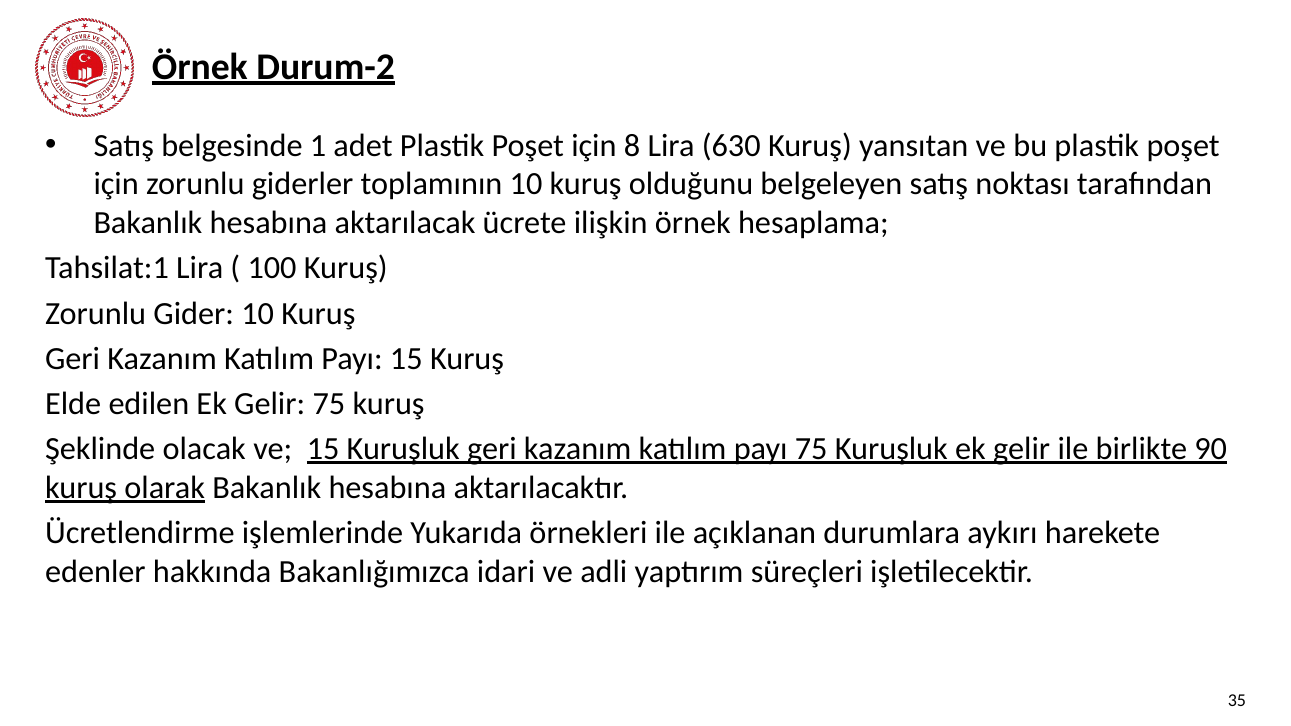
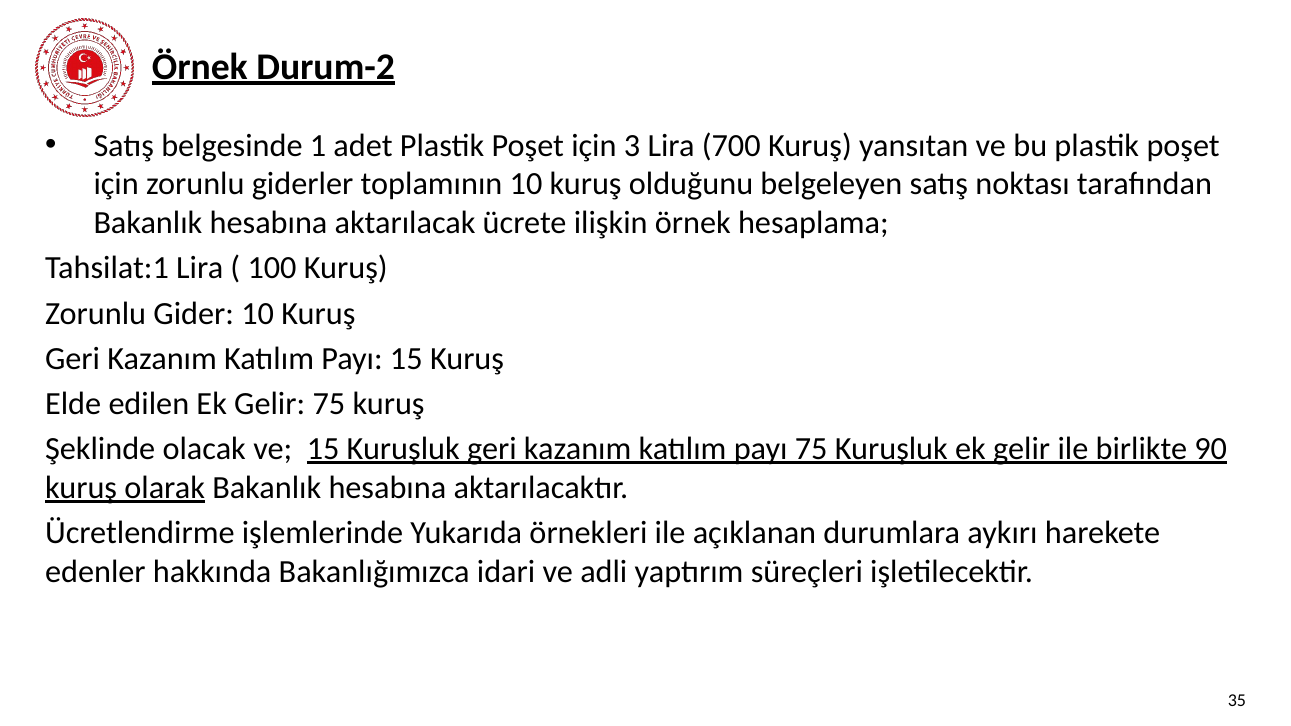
8: 8 -> 3
630: 630 -> 700
